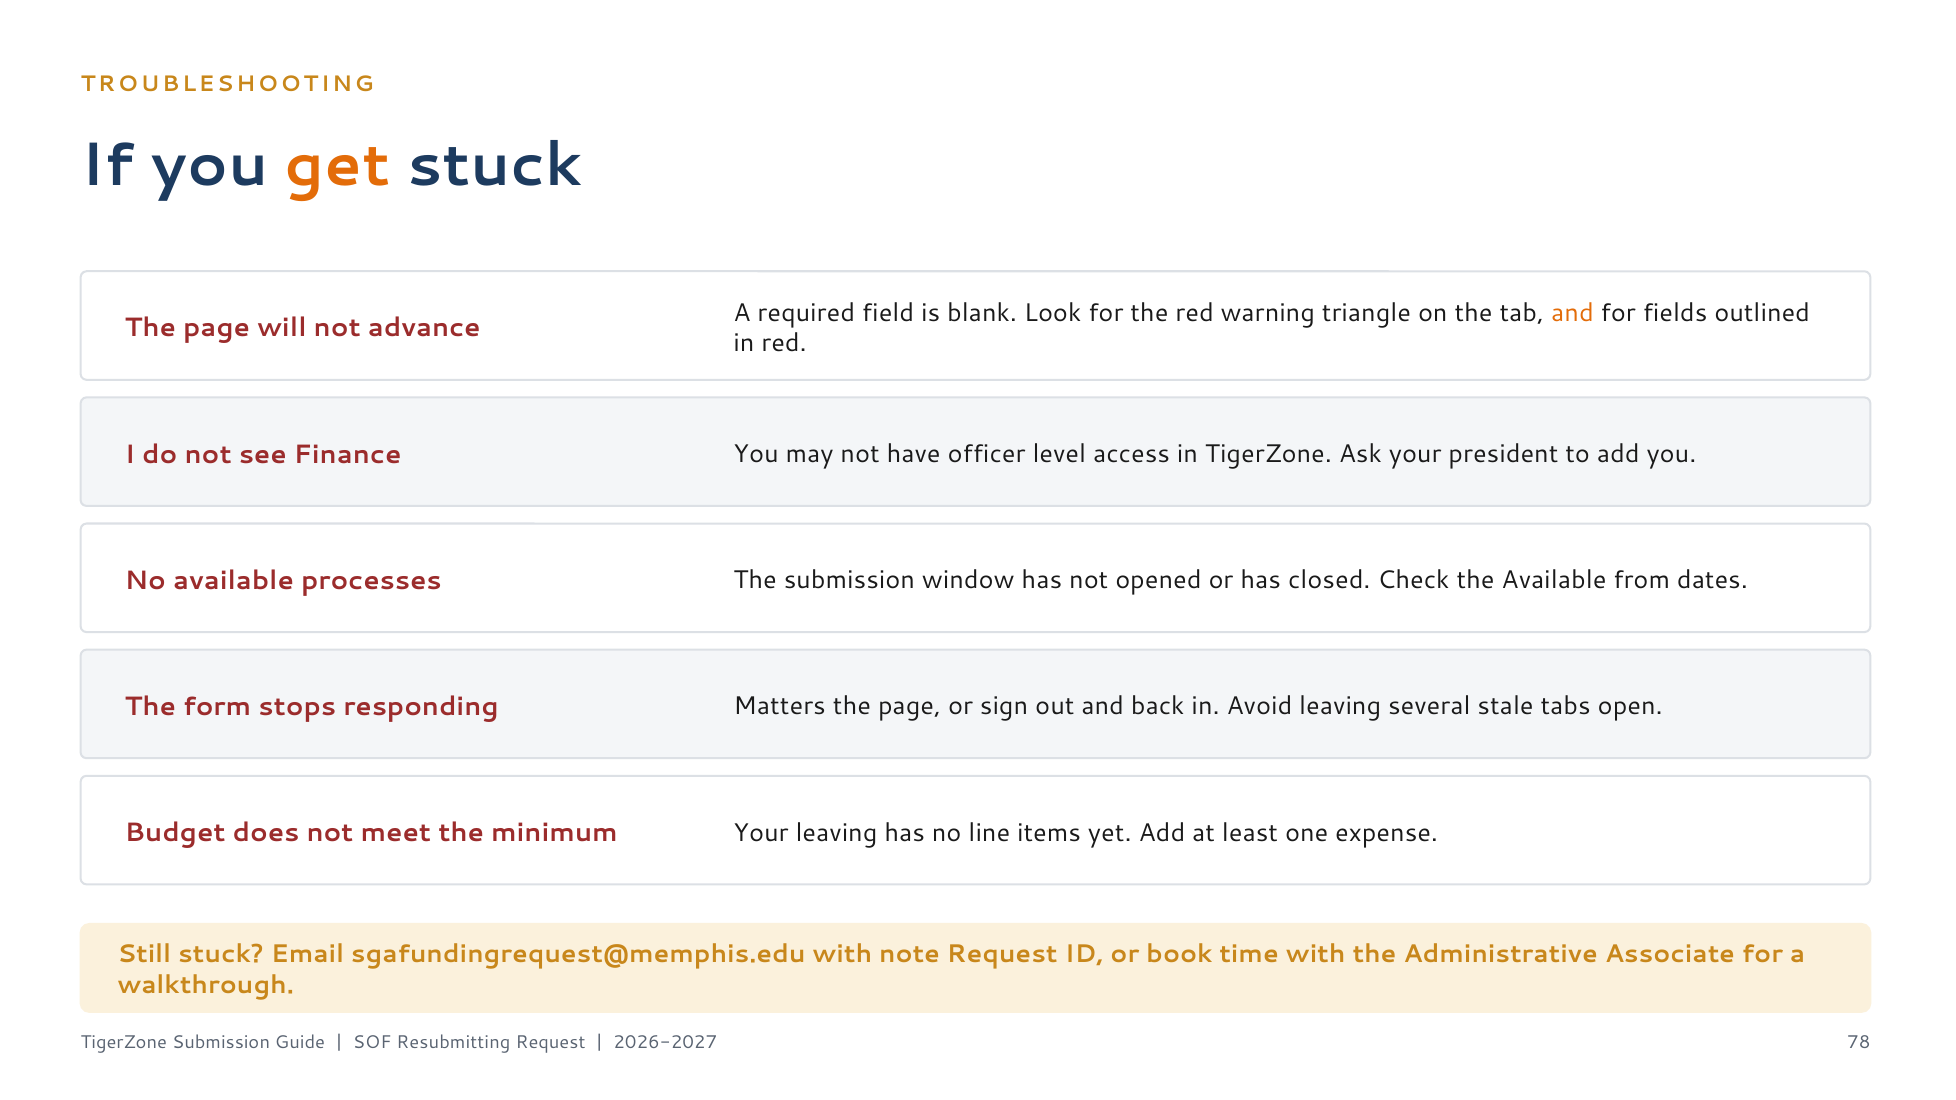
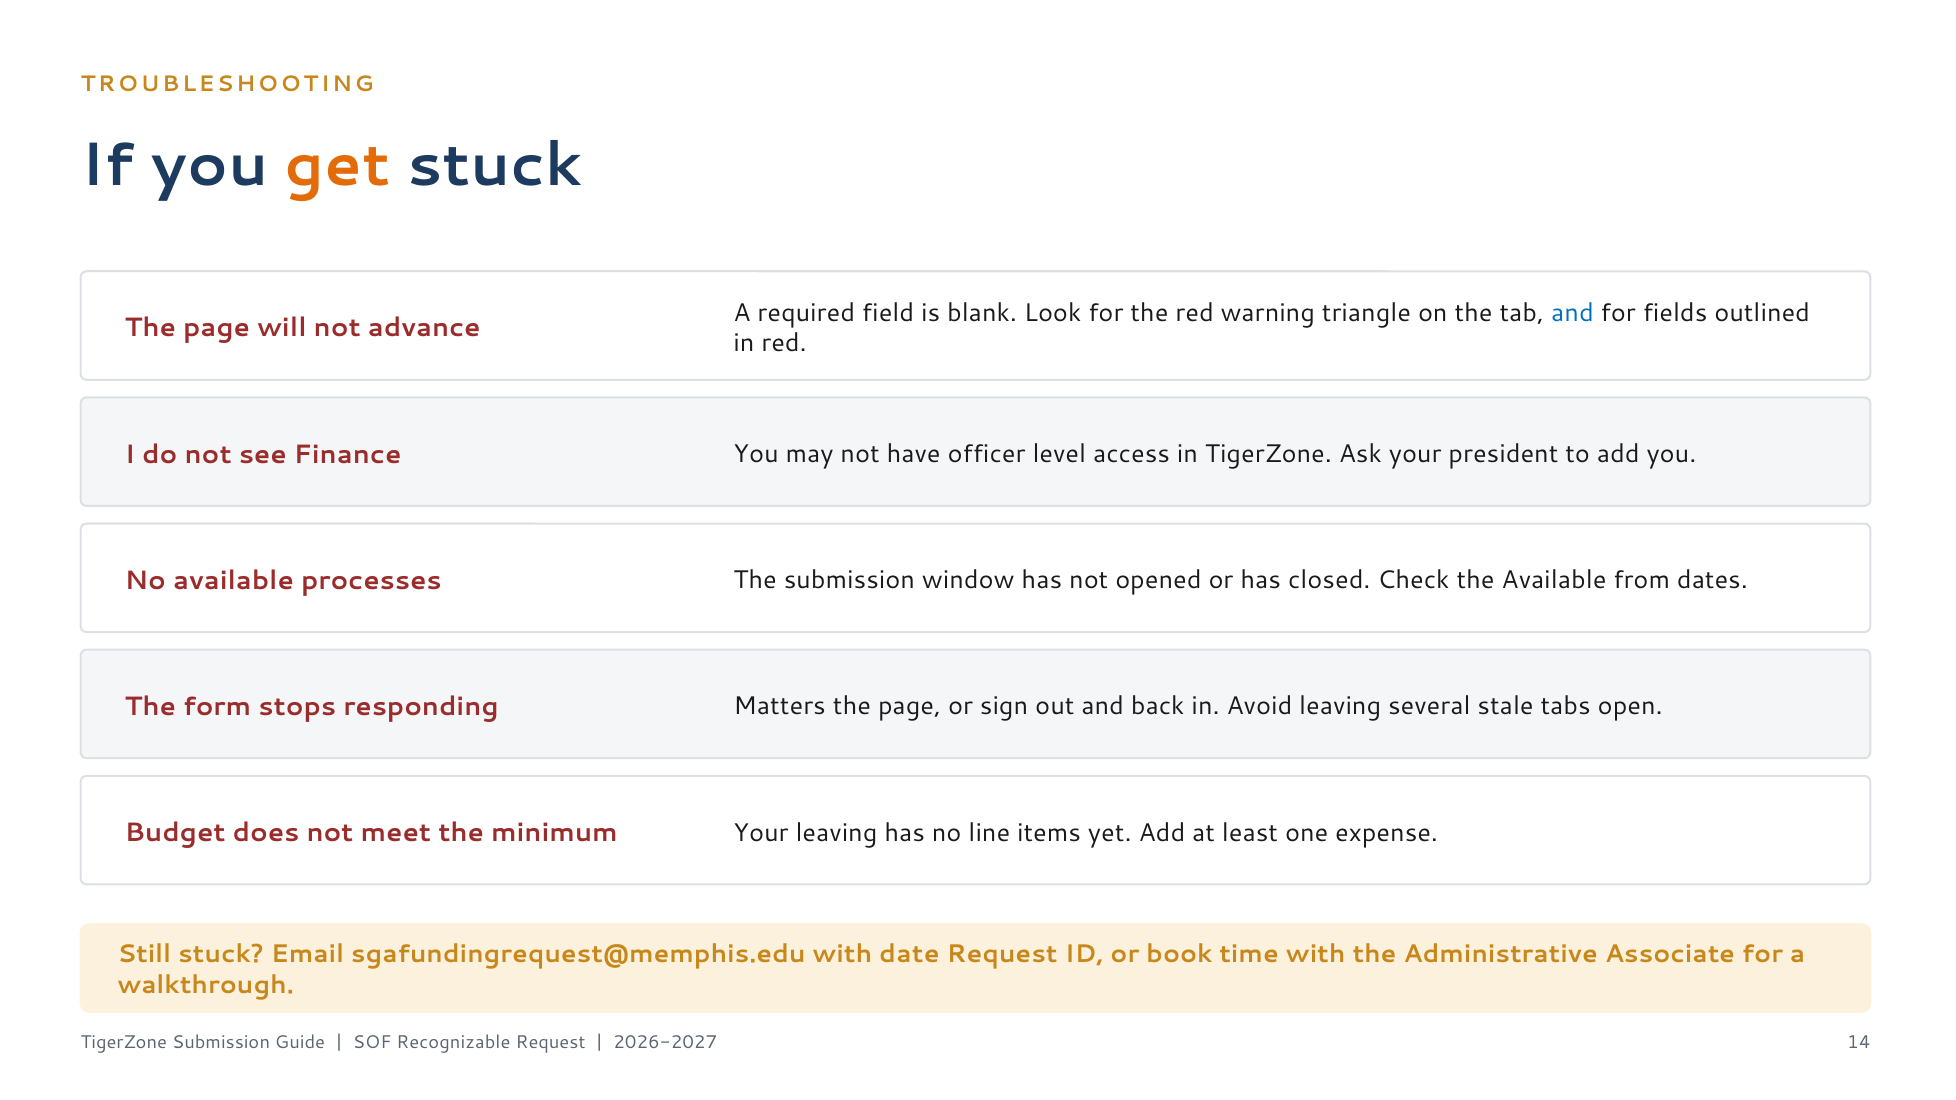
and at (1573, 313) colour: orange -> blue
note: note -> date
Resubmitting: Resubmitting -> Recognizable
78: 78 -> 14
